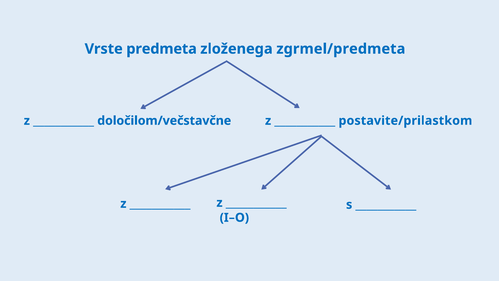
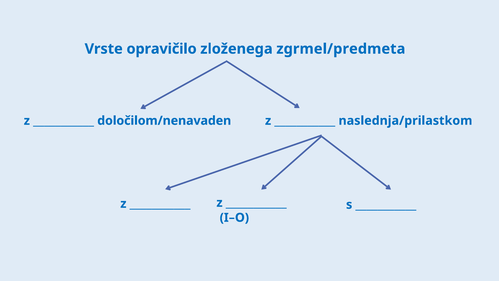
predmeta: predmeta -> opravičilo
določilom/večstavčne: določilom/večstavčne -> določilom/nenavaden
postavite/prilastkom: postavite/prilastkom -> naslednja/prilastkom
